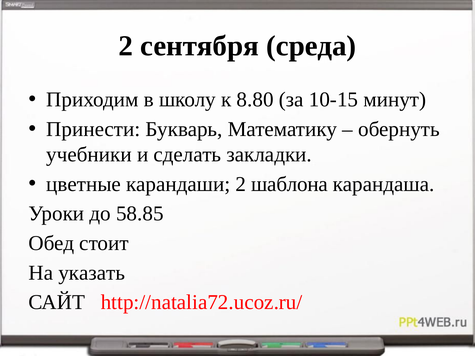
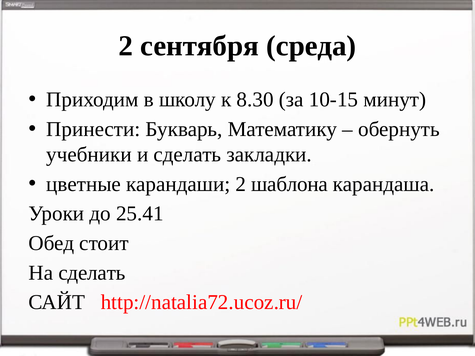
8.80: 8.80 -> 8.30
58.85: 58.85 -> 25.41
На указать: указать -> сделать
